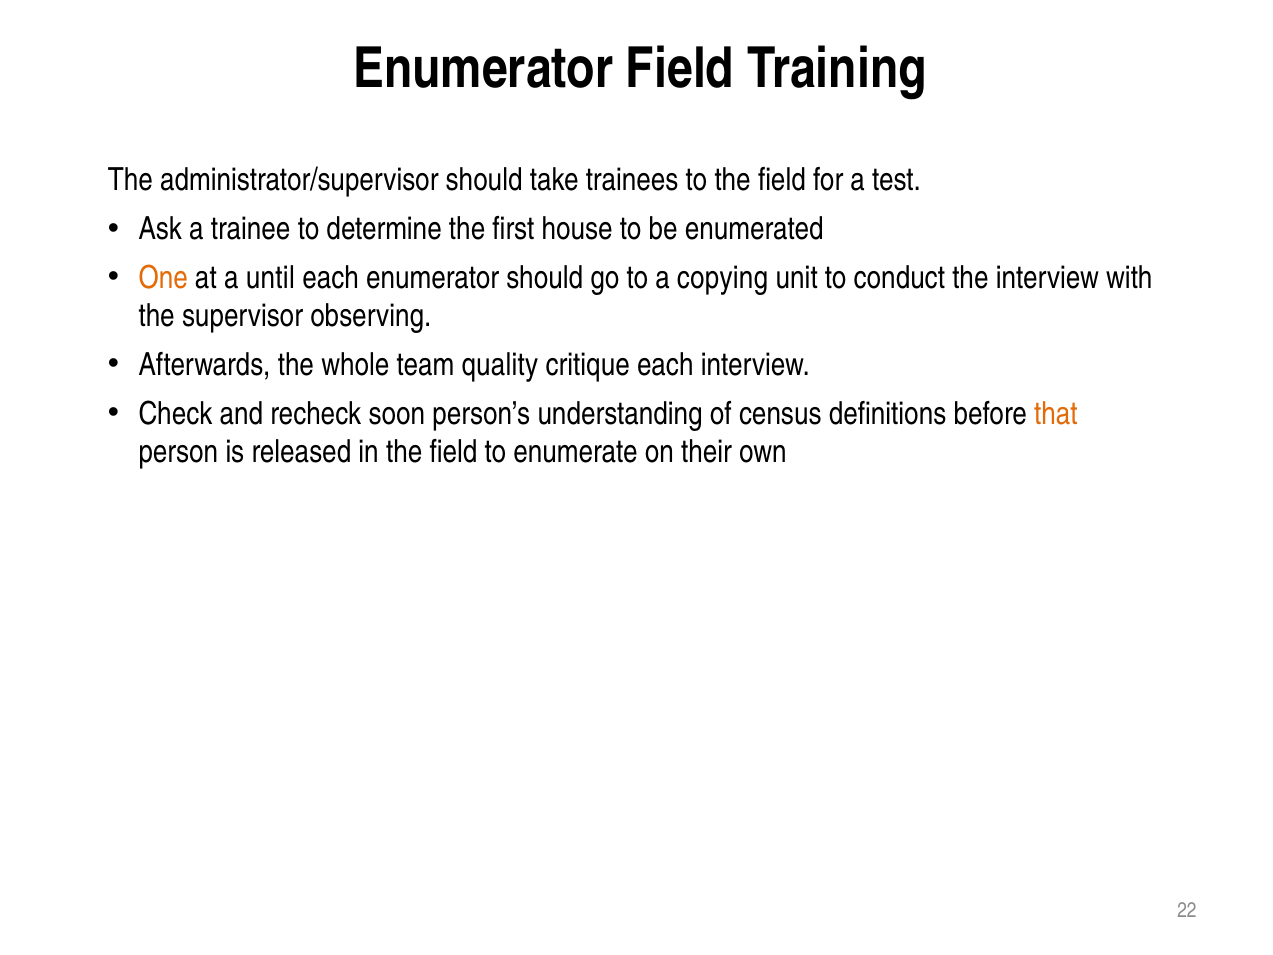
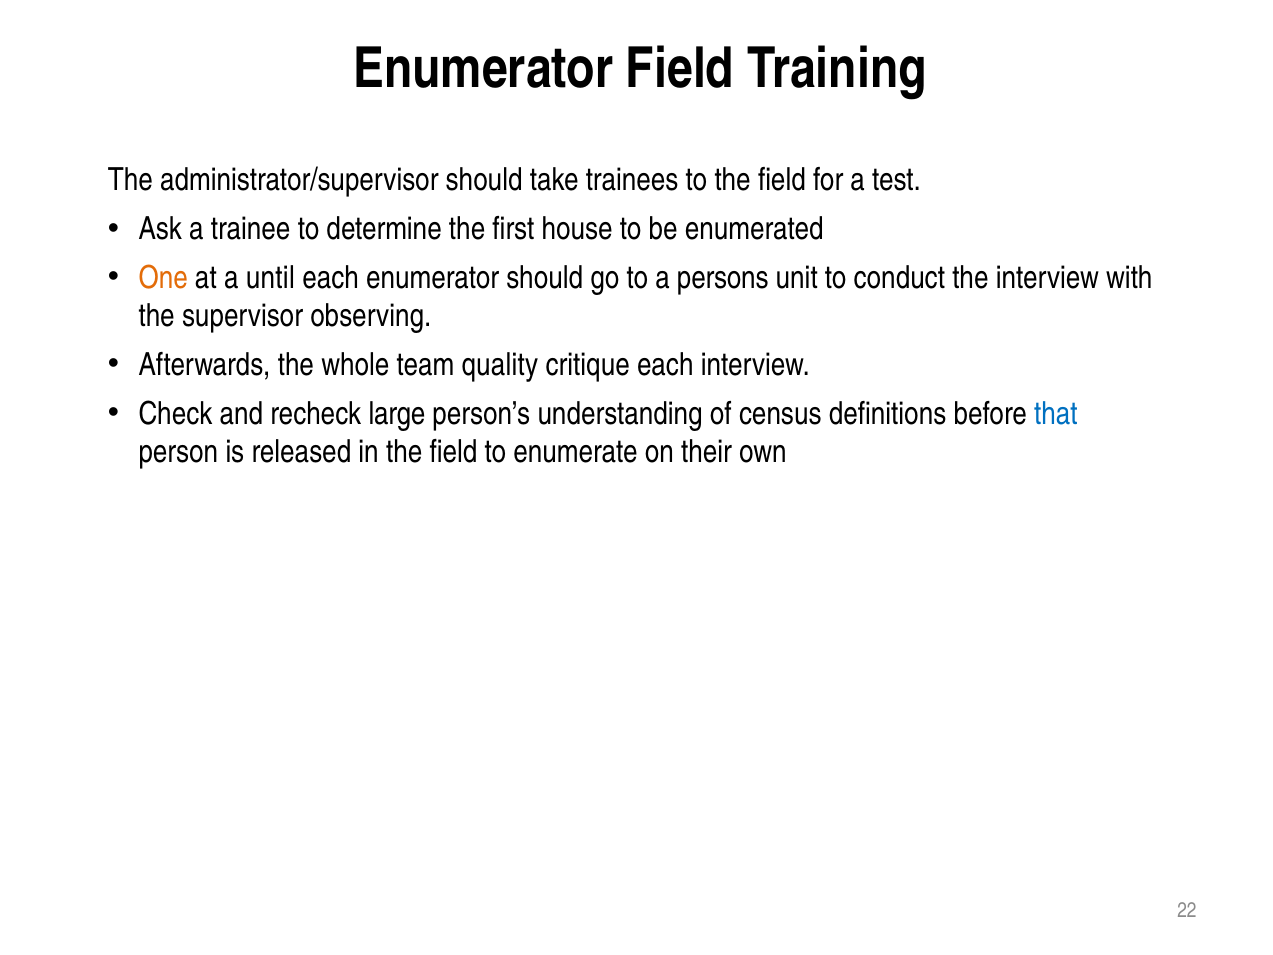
copying: copying -> persons
soon: soon -> large
that colour: orange -> blue
